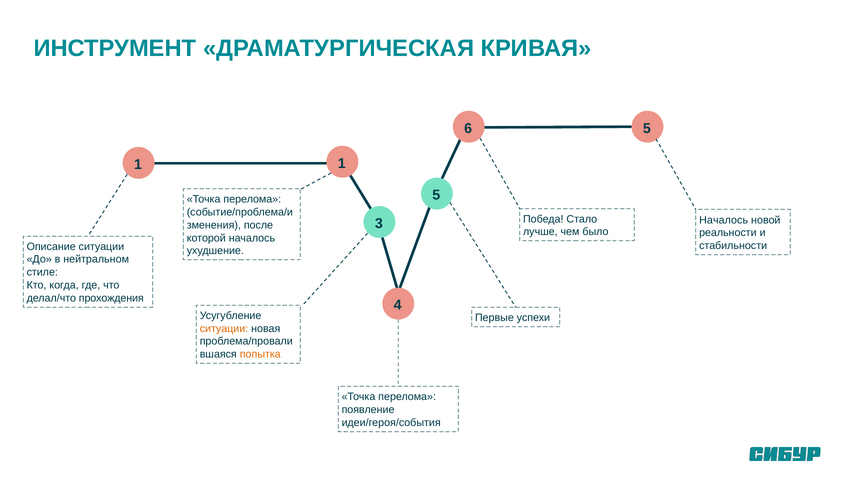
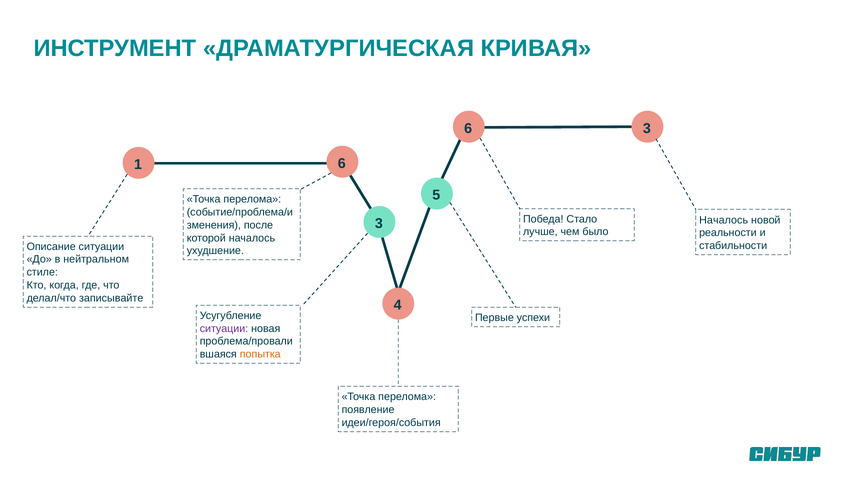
5 at (647, 128): 5 -> 3
1 1: 1 -> 6
прохождения: прохождения -> записывайте
ситуации at (224, 328) colour: orange -> purple
